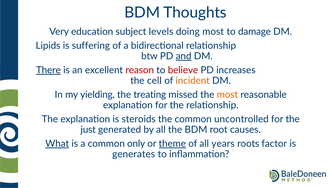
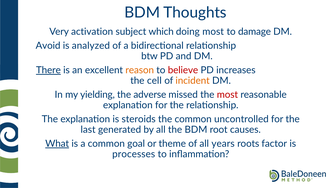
education: education -> activation
levels: levels -> which
Lipids: Lipids -> Avoid
suffering: suffering -> analyzed
and underline: present -> none
reason colour: red -> orange
treating: treating -> adverse
most at (227, 95) colour: orange -> red
just: just -> last
only: only -> goal
theme underline: present -> none
generates: generates -> processes
